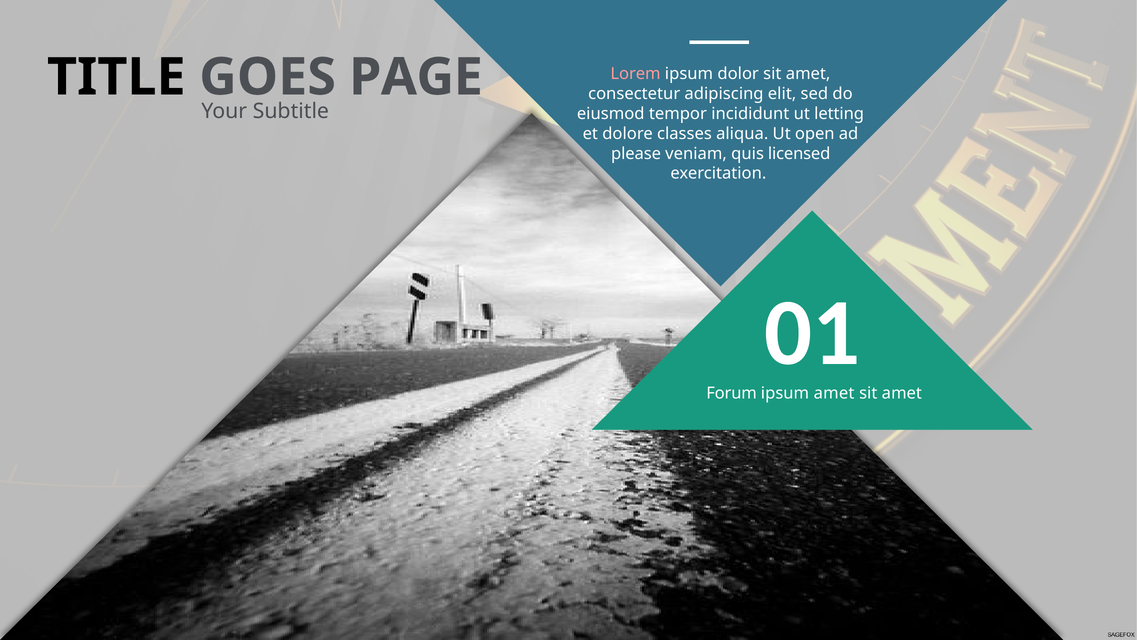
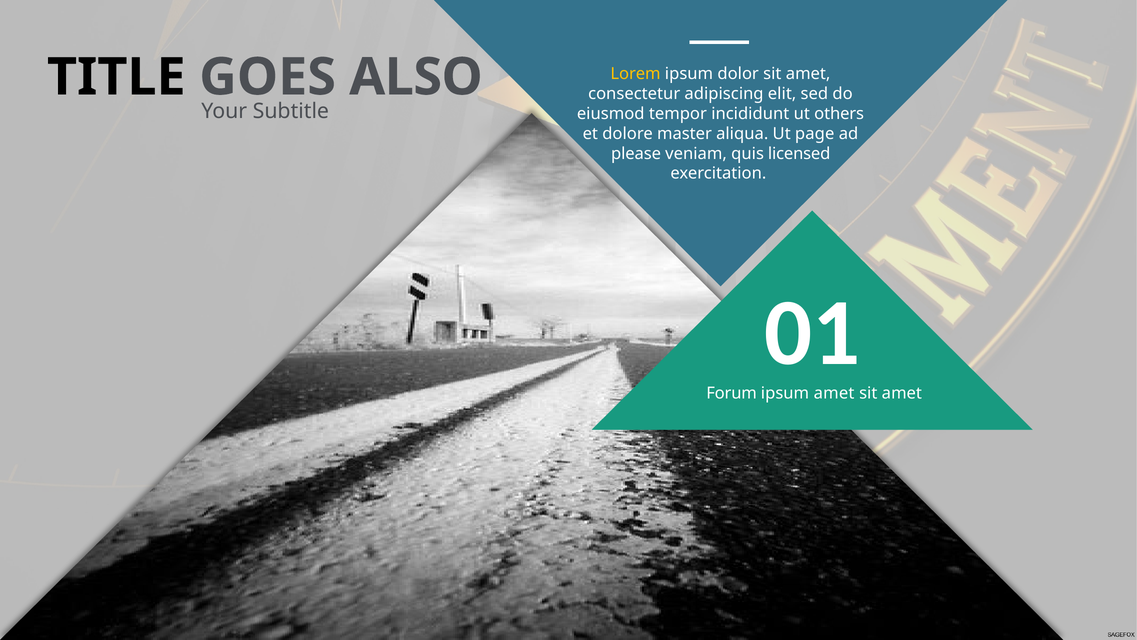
PAGE: PAGE -> ALSO
Lorem colour: pink -> yellow
letting: letting -> others
classes: classes -> master
open: open -> page
